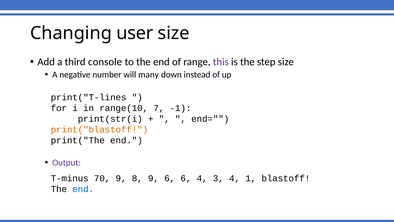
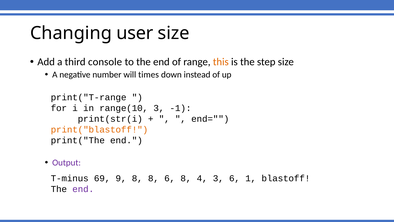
this colour: purple -> orange
many: many -> times
print("T-lines: print("T-lines -> print("T-range
range(10 7: 7 -> 3
70: 70 -> 69
8 9: 9 -> 8
6 6: 6 -> 8
3 4: 4 -> 6
end at (83, 189) colour: blue -> purple
